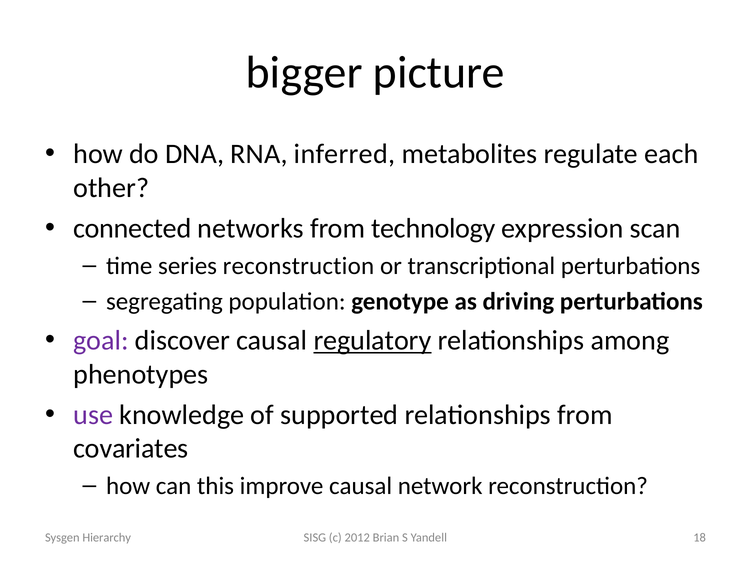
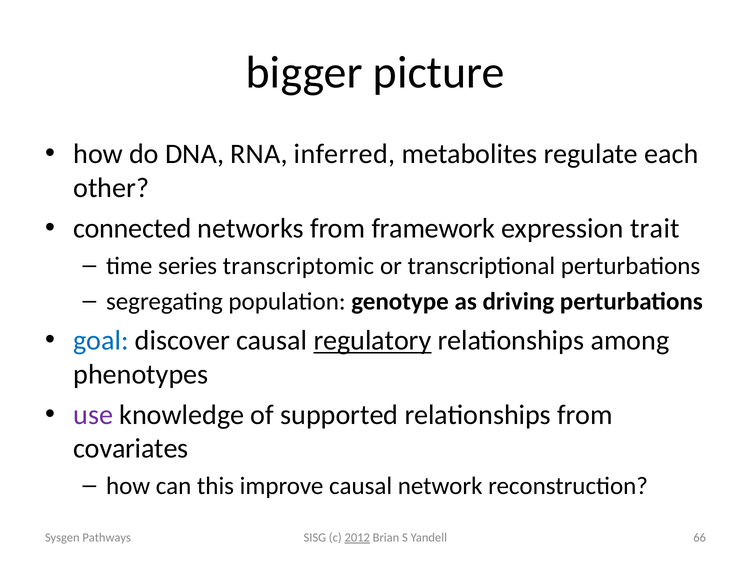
technology: technology -> framework
scan: scan -> trait
series reconstruction: reconstruction -> transcriptomic
goal colour: purple -> blue
2012 underline: none -> present
18: 18 -> 66
Hierarchy: Hierarchy -> Pathways
